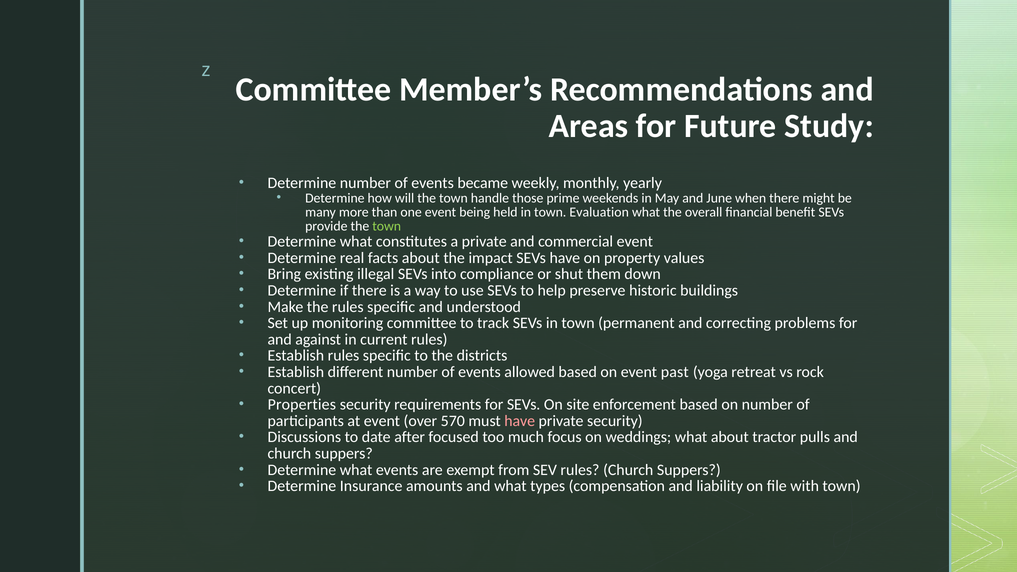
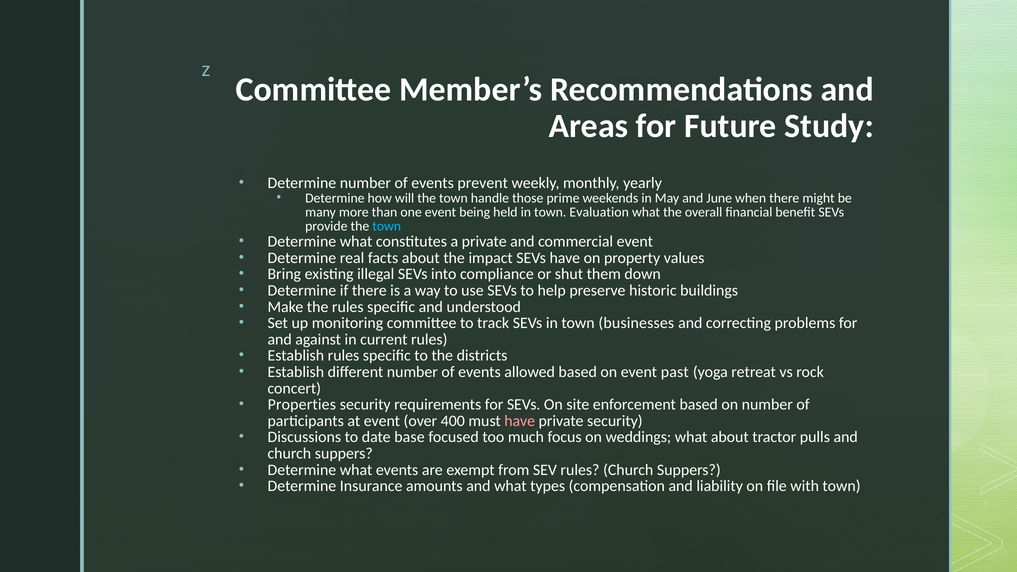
became: became -> prevent
town at (387, 226) colour: light green -> light blue
permanent: permanent -> businesses
570: 570 -> 400
after: after -> base
